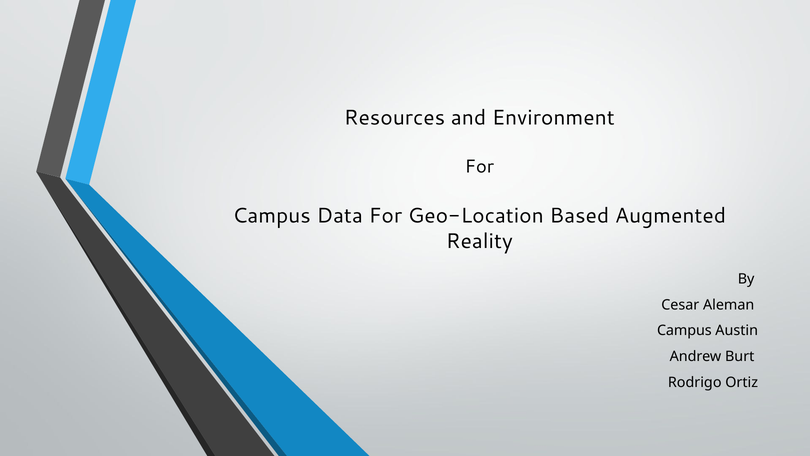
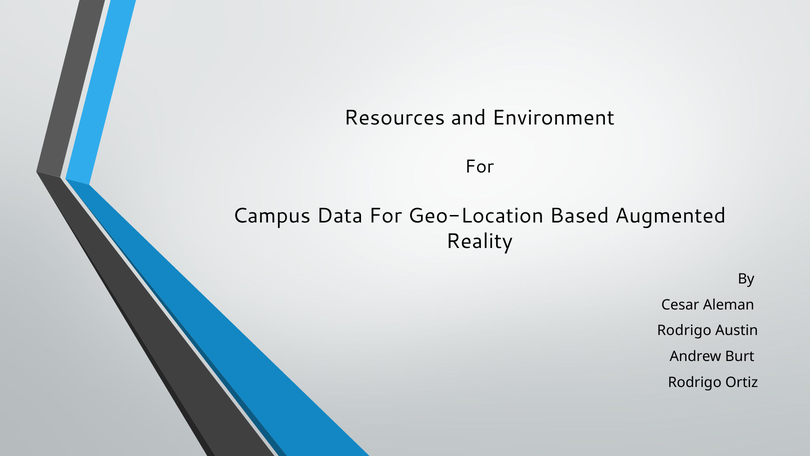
Campus at (684, 330): Campus -> Rodrigo
